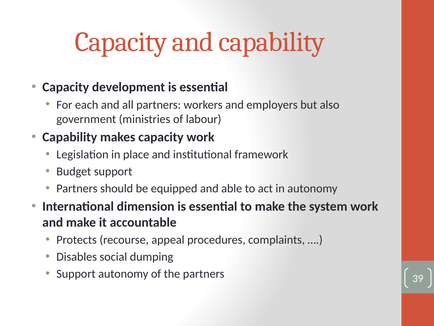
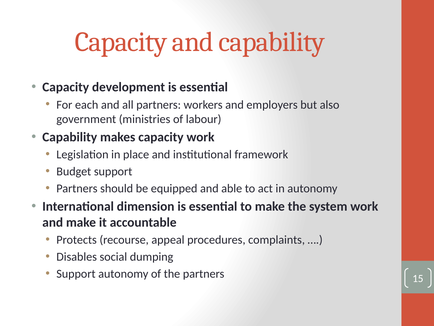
39: 39 -> 15
